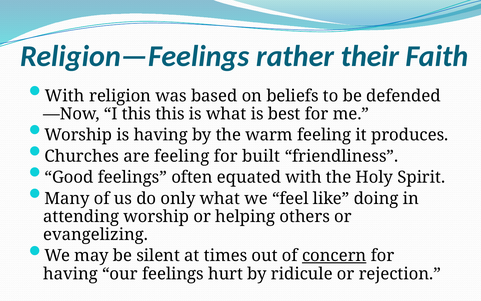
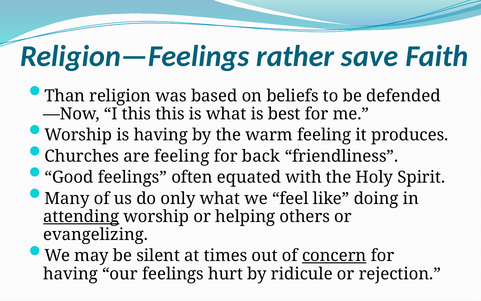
their: their -> save
With at (65, 96): With -> Than
built: built -> back
attending underline: none -> present
